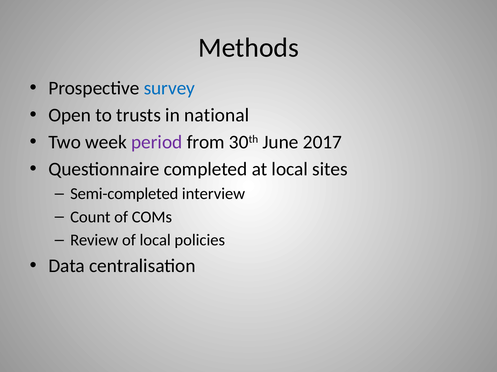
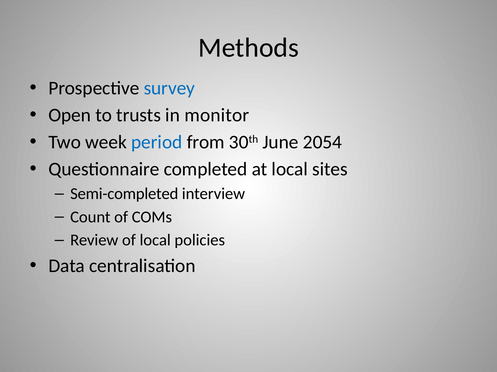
national: national -> monitor
period colour: purple -> blue
2017: 2017 -> 2054
